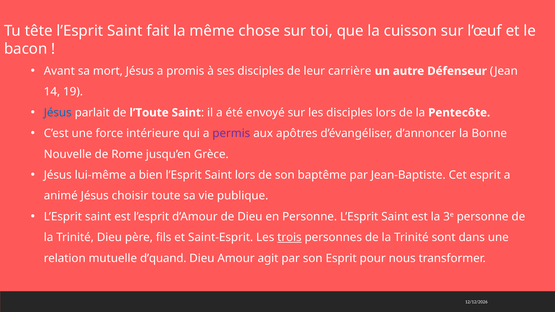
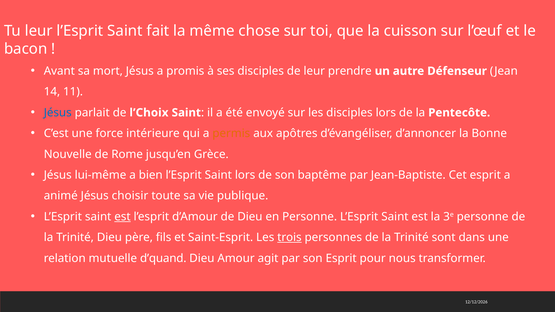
Tu tête: tête -> leur
carrière: carrière -> prendre
19: 19 -> 11
l’Toute: l’Toute -> l’Choix
permis colour: purple -> orange
est at (123, 217) underline: none -> present
